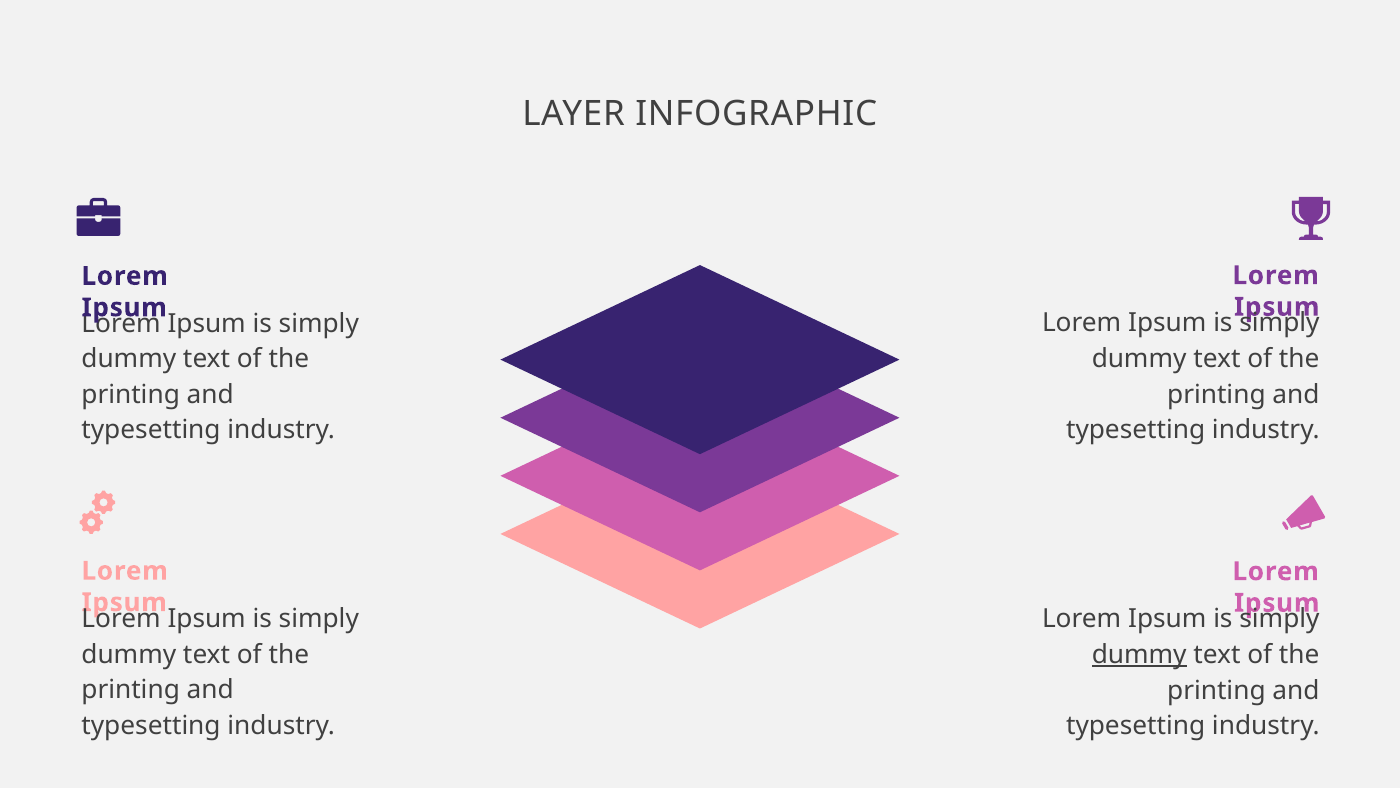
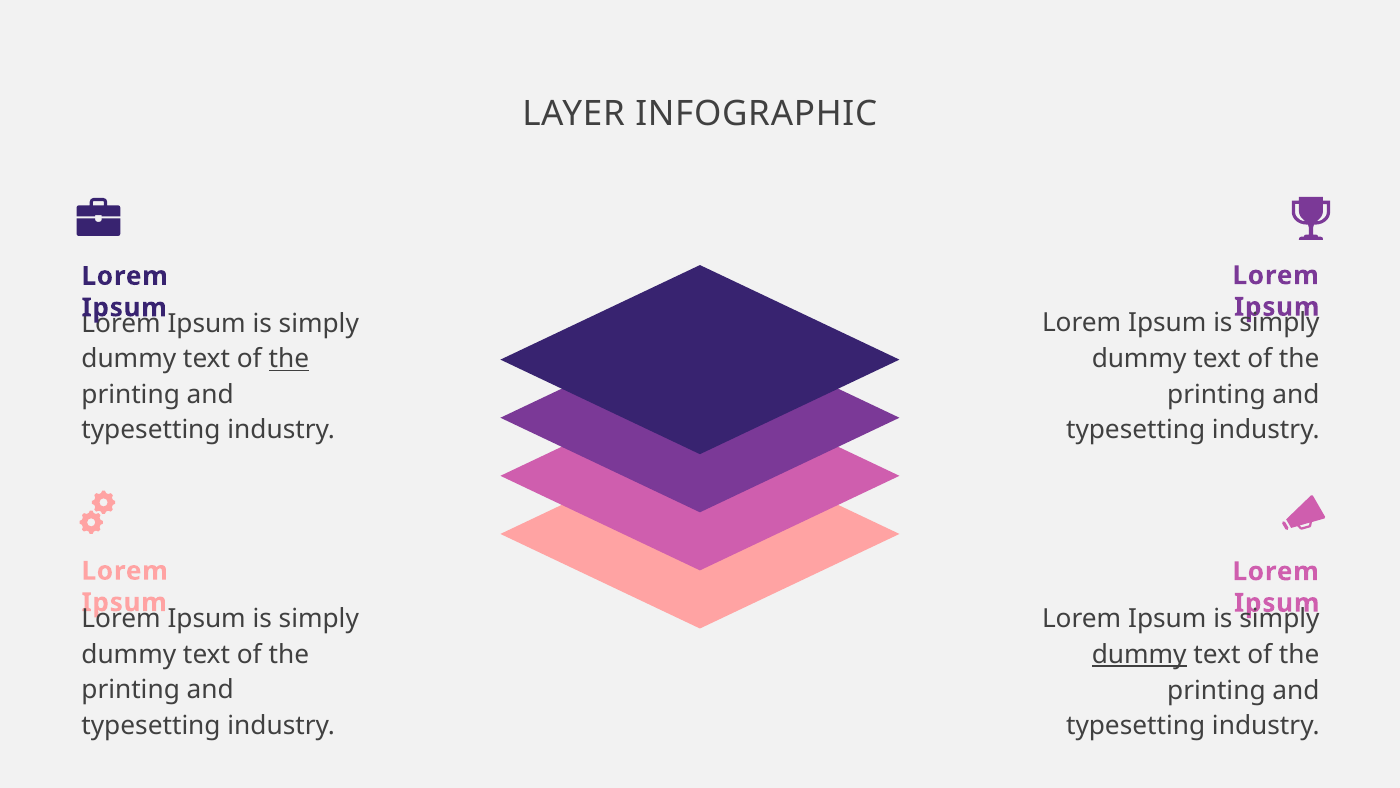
the at (289, 359) underline: none -> present
